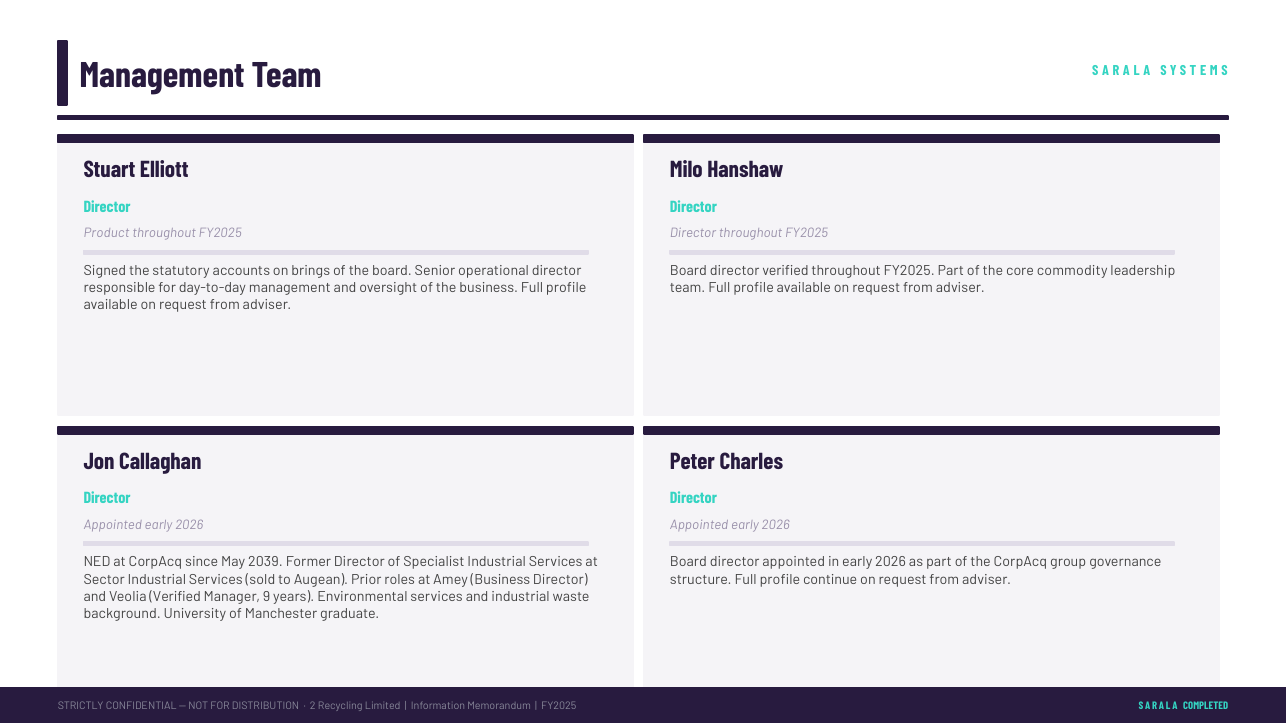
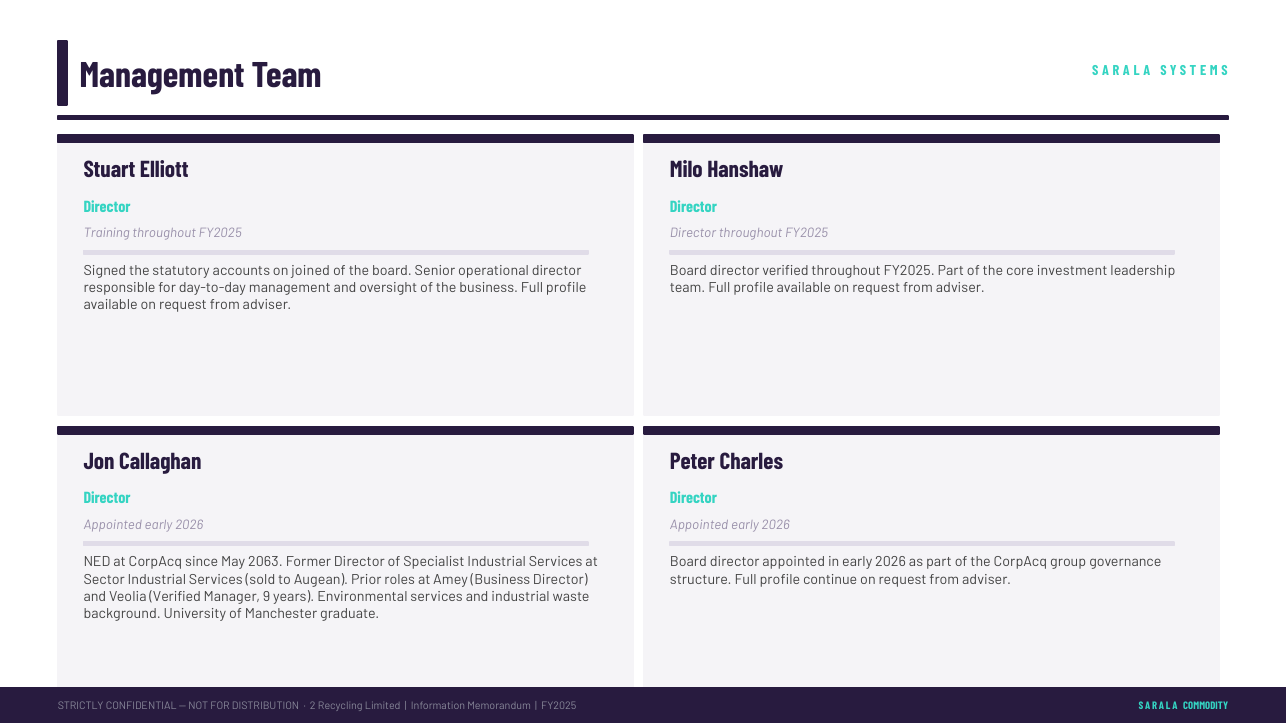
Product: Product -> Training
brings: brings -> joined
commodity: commodity -> investment
2039: 2039 -> 2063
COMPLETED: COMPLETED -> COMMODITY
